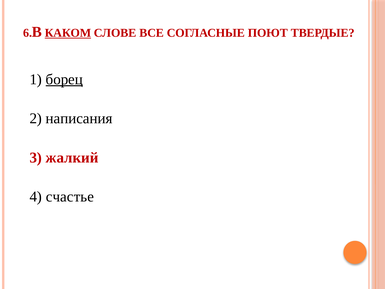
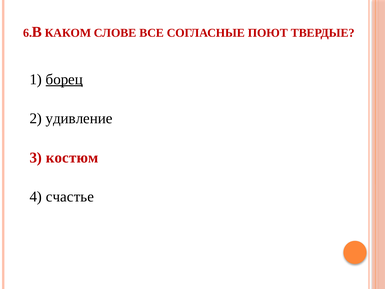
КАКОМ underline: present -> none
написания: написания -> удивление
жалкий: жалкий -> костюм
